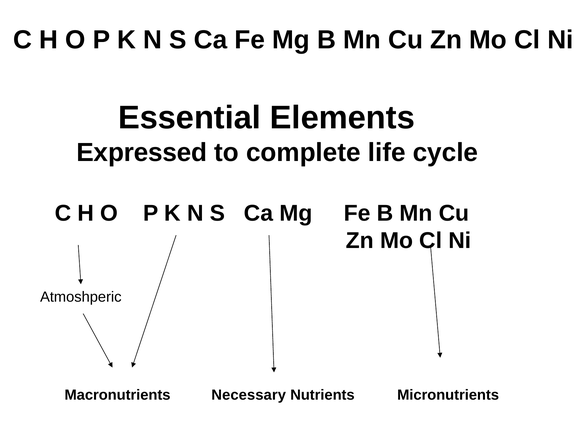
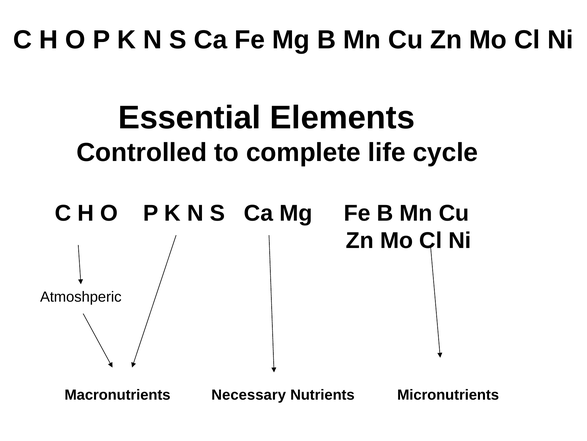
Expressed: Expressed -> Controlled
